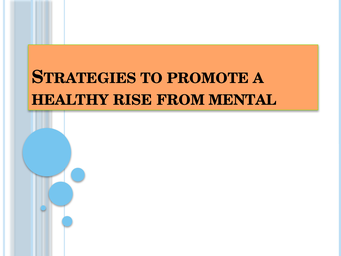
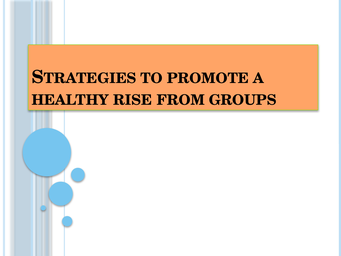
MENTAL: MENTAL -> GROUPS
